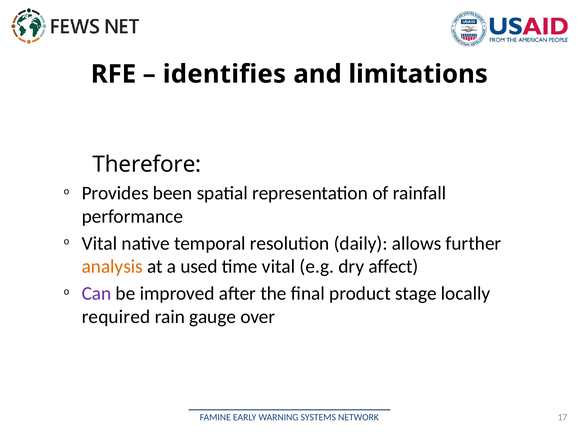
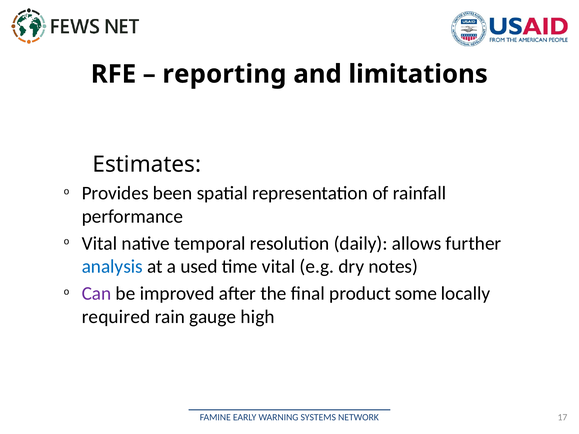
identifies: identifies -> reporting
Therefore: Therefore -> Estimates
analysis colour: orange -> blue
affect: affect -> notes
stage: stage -> some
over: over -> high
